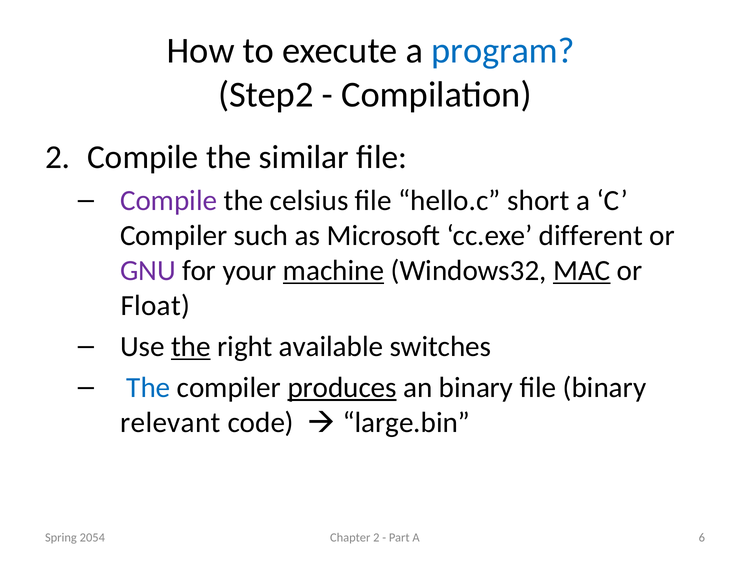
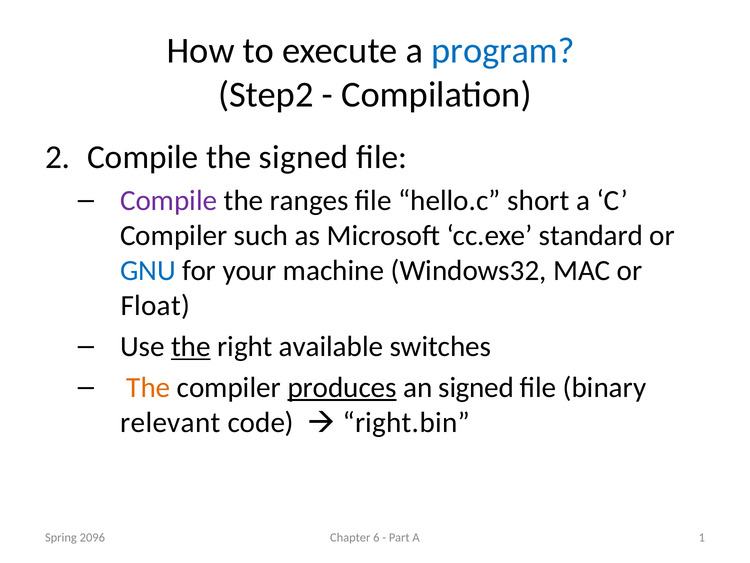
the similar: similar -> signed
celsius: celsius -> ranges
different: different -> standard
GNU colour: purple -> blue
machine underline: present -> none
MAC underline: present -> none
The at (148, 387) colour: blue -> orange
an binary: binary -> signed
large.bin: large.bin -> right.bin
Chapter 2: 2 -> 6
6: 6 -> 1
2054: 2054 -> 2096
